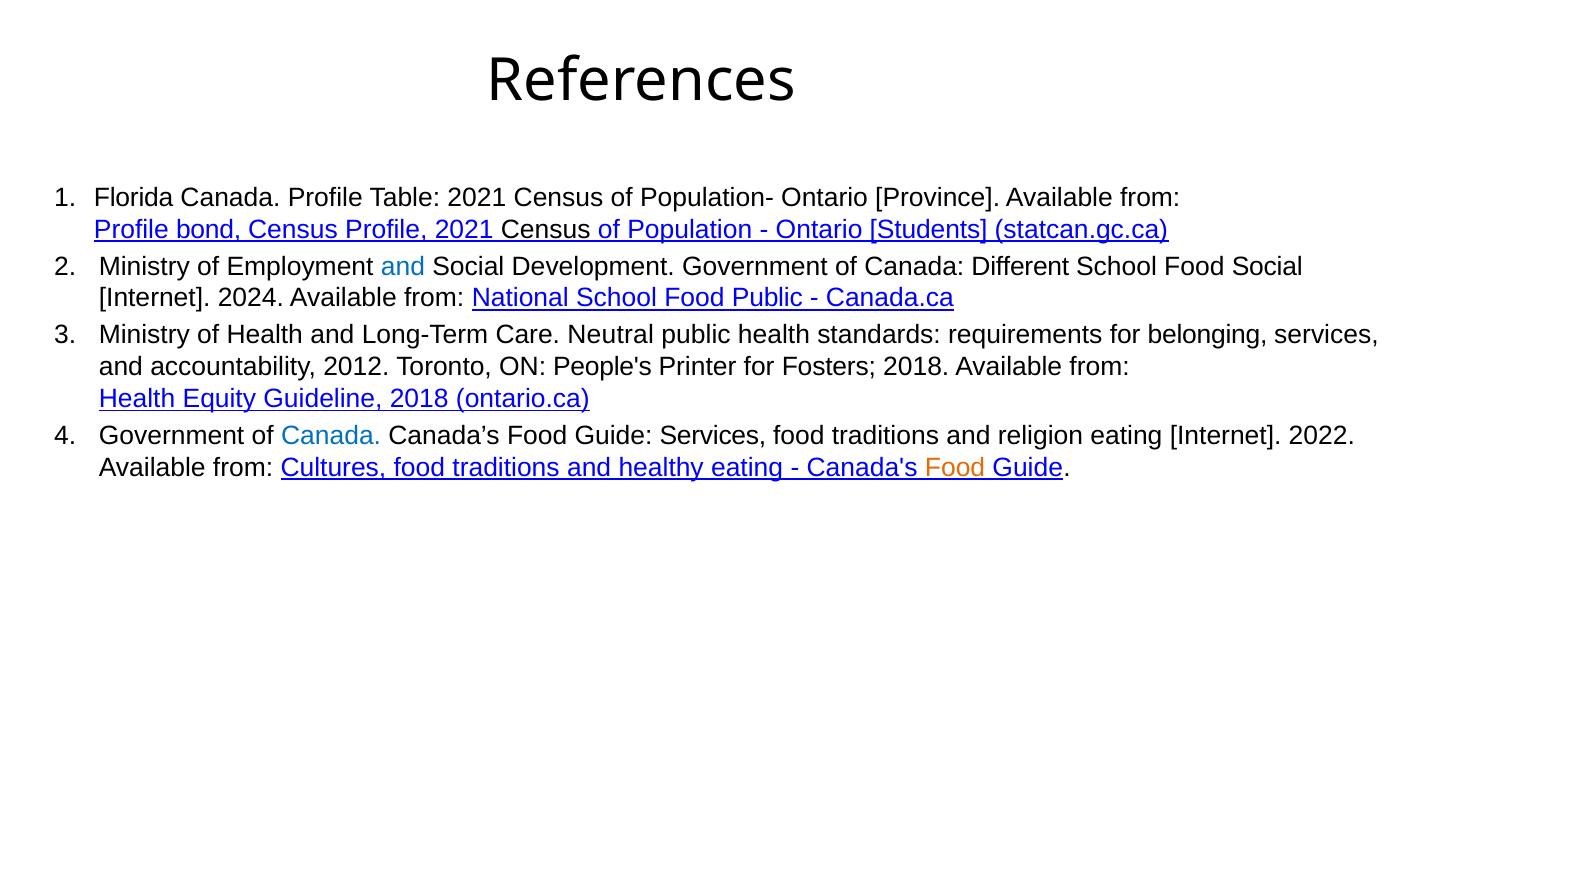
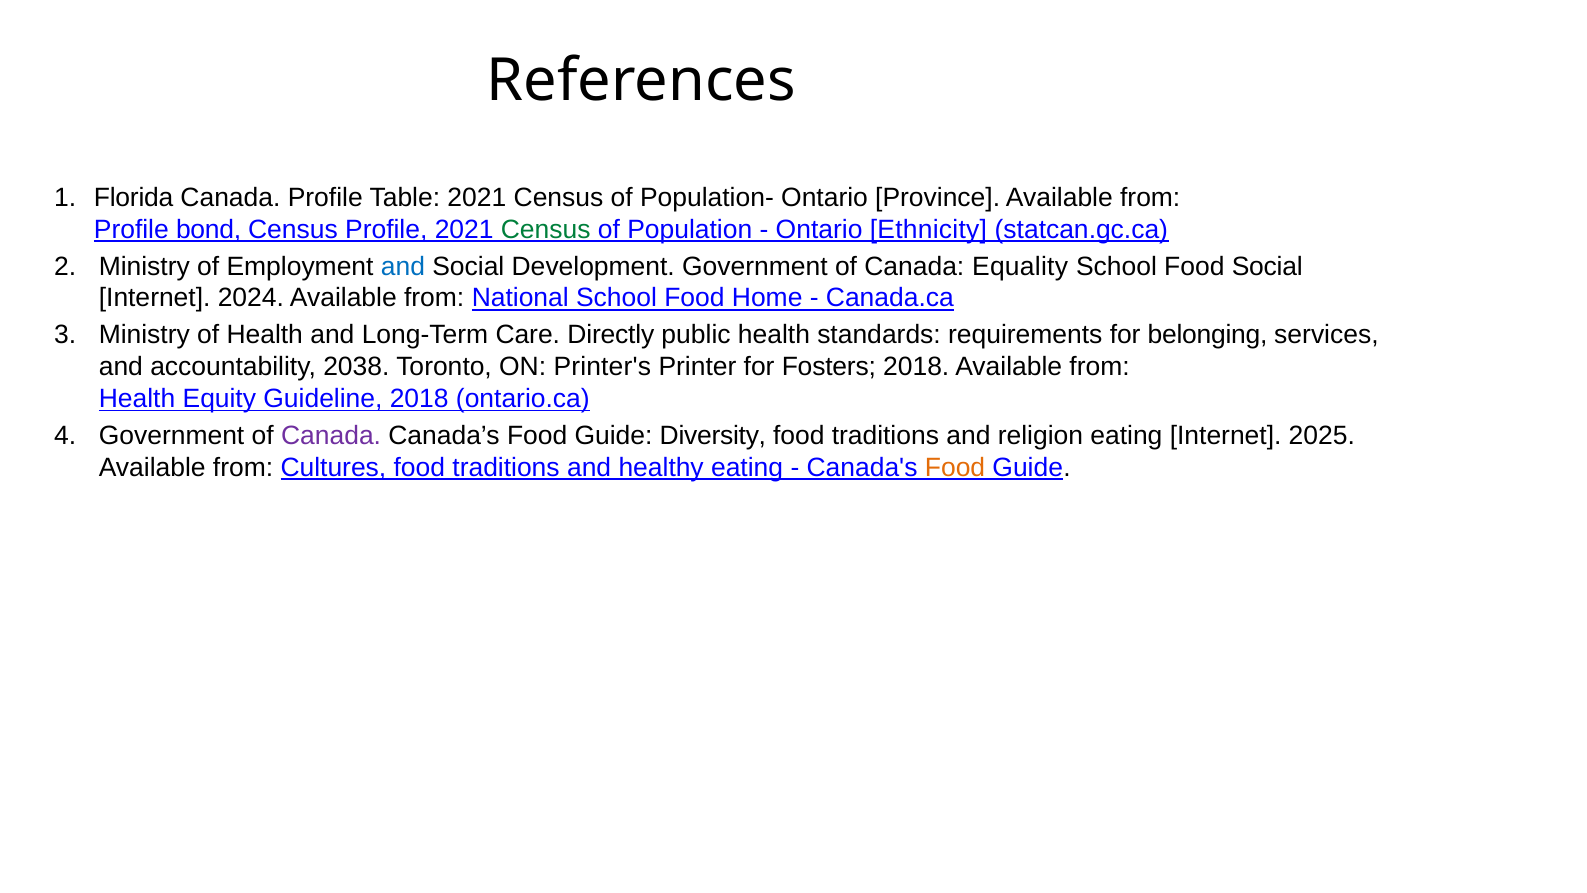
Census at (546, 229) colour: black -> green
Students: Students -> Ethnicity
Different: Different -> Equality
Food Public: Public -> Home
Neutral: Neutral -> Directly
2012: 2012 -> 2038
People's: People's -> Printer's
Canada at (331, 436) colour: blue -> purple
Guide Services: Services -> Diversity
2022: 2022 -> 2025
